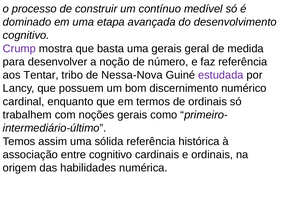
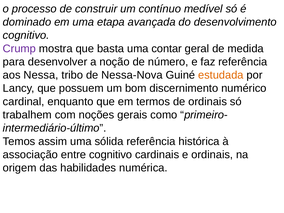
uma gerais: gerais -> contar
Tentar: Tentar -> Nessa
estudada colour: purple -> orange
